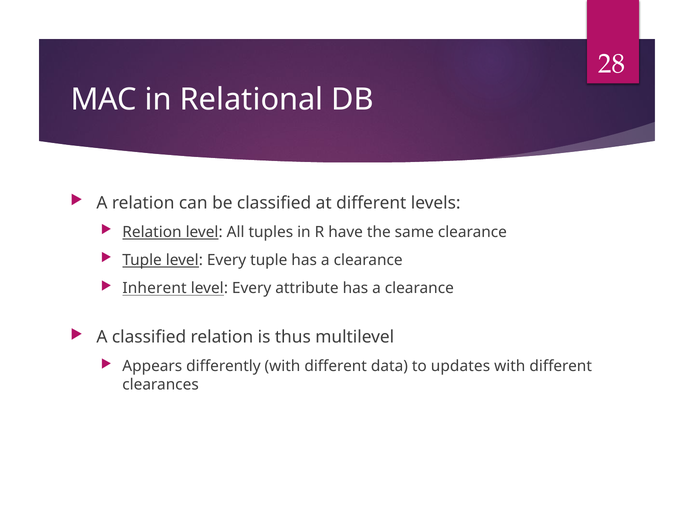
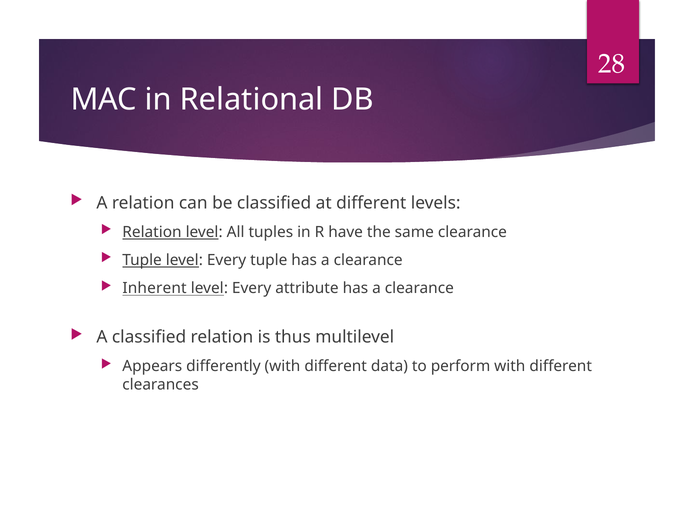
updates: updates -> perform
